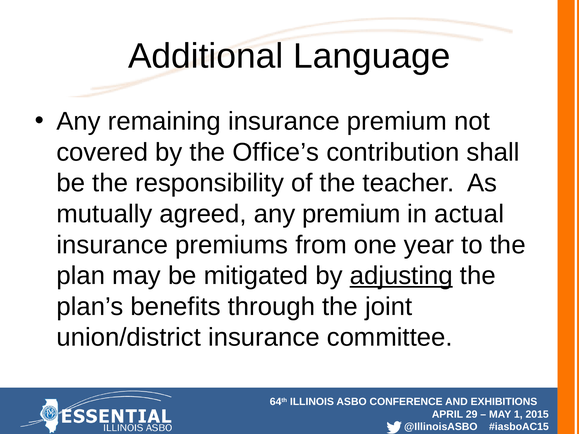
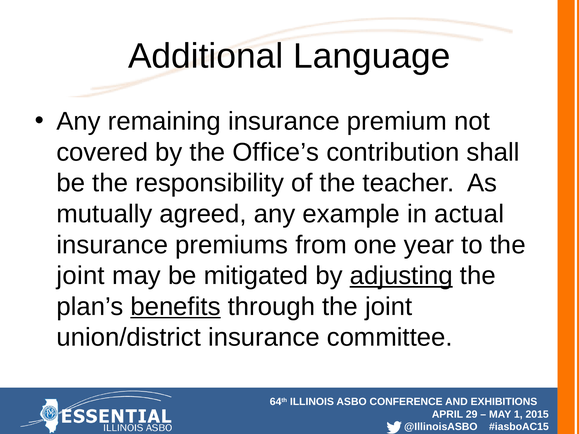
any premium: premium -> example
plan at (81, 276): plan -> joint
benefits underline: none -> present
